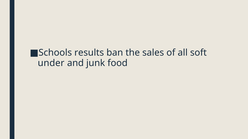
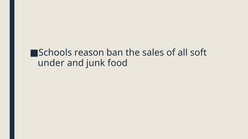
results: results -> reason
